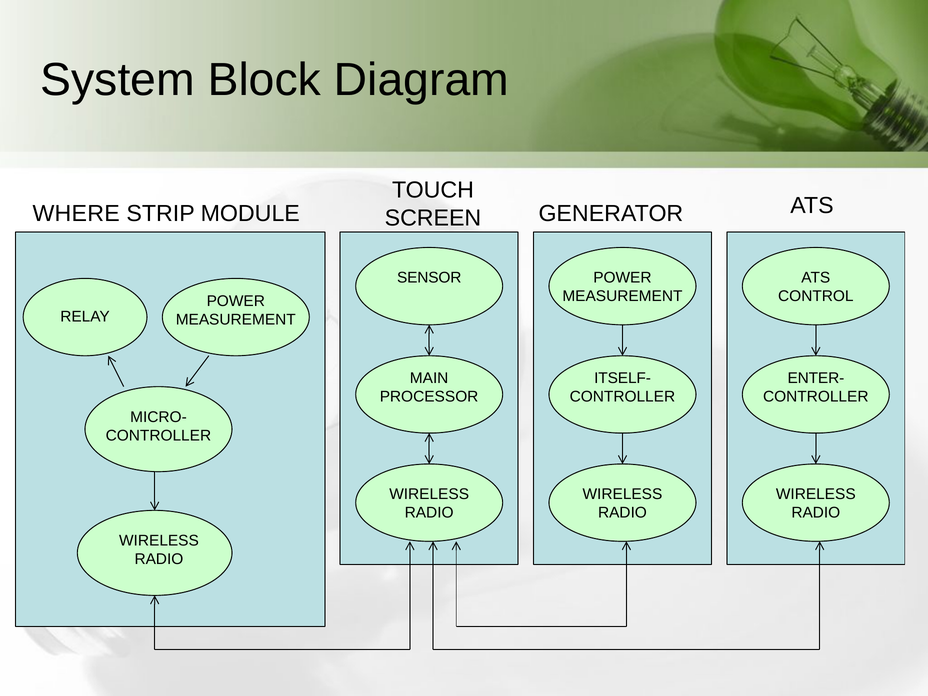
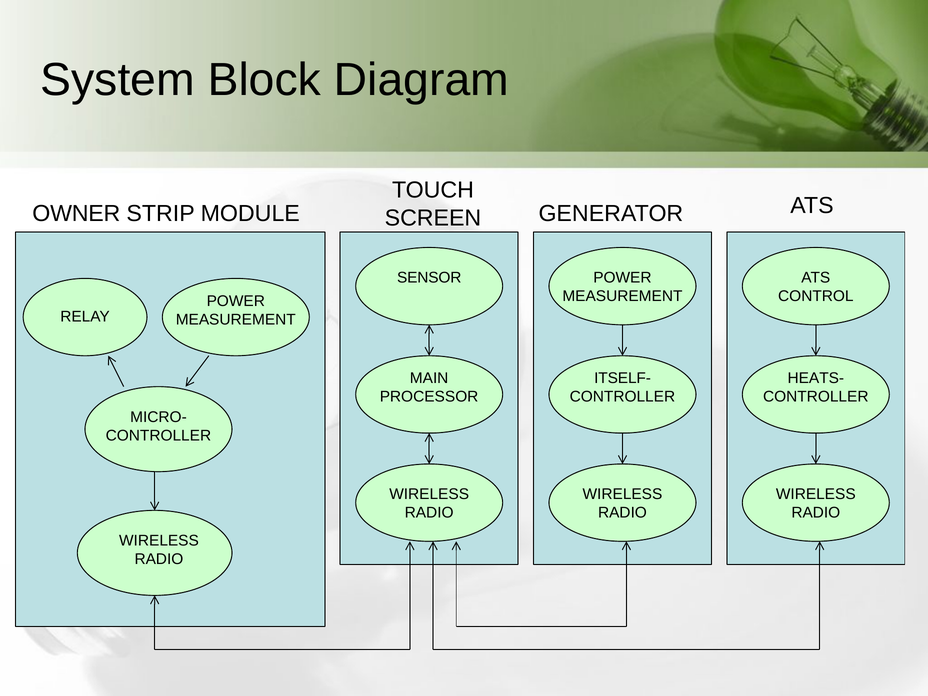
WHERE: WHERE -> OWNER
ENTER-: ENTER- -> HEATS-
